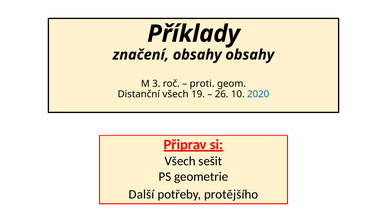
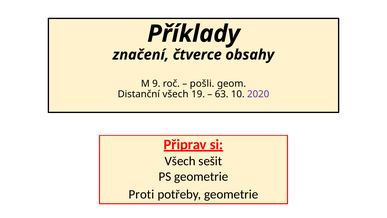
značení obsahy: obsahy -> čtverce
3: 3 -> 9
proti: proti -> pošli
26: 26 -> 63
2020 colour: blue -> purple
Další: Další -> Proti
potřeby protějšího: protějšího -> geometrie
